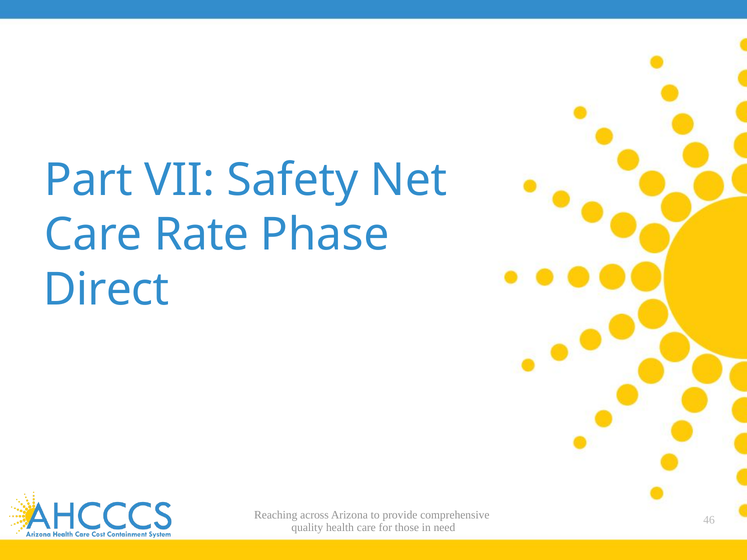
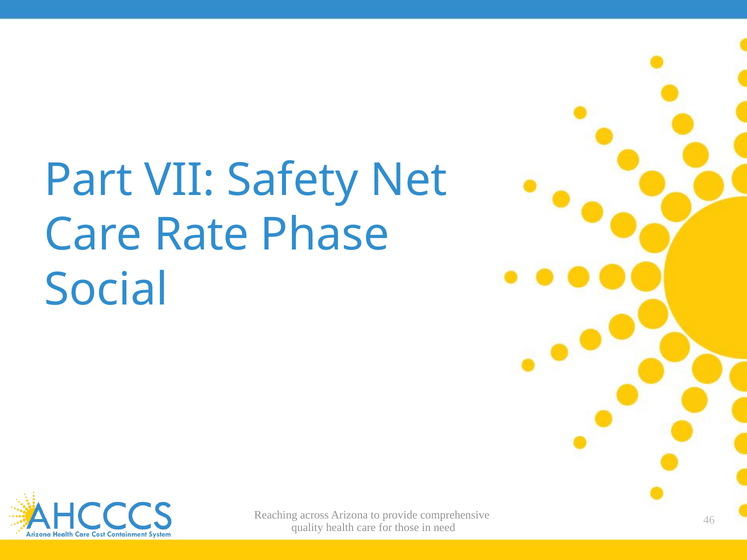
Direct: Direct -> Social
